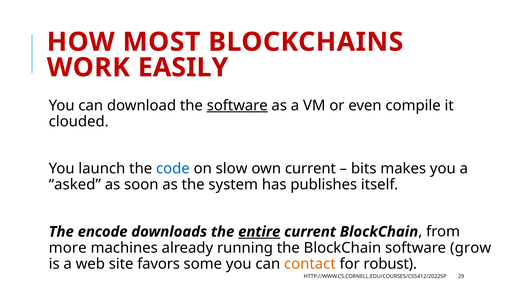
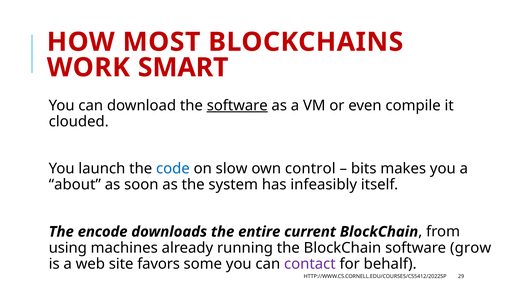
EASILY: EASILY -> SMART
own current: current -> control
asked: asked -> about
publishes: publishes -> infeasibly
entire underline: present -> none
more: more -> using
contact colour: orange -> purple
robust: robust -> behalf
